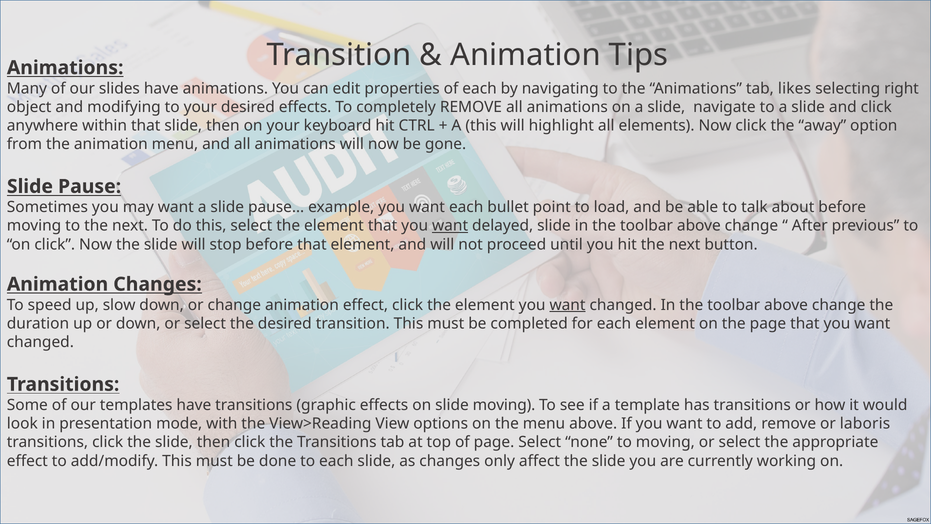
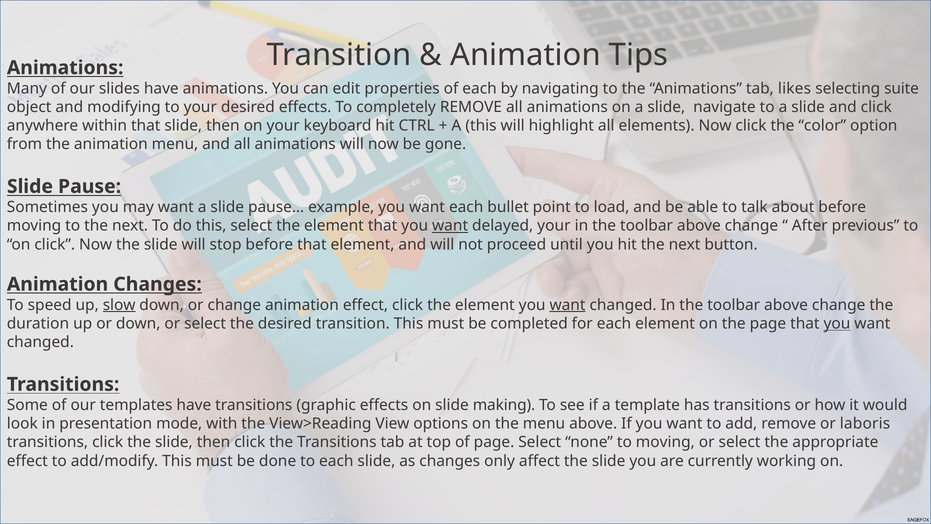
right: right -> suite
away: away -> color
delayed slide: slide -> your
slow underline: none -> present
you at (837, 323) underline: none -> present
slide moving: moving -> making
